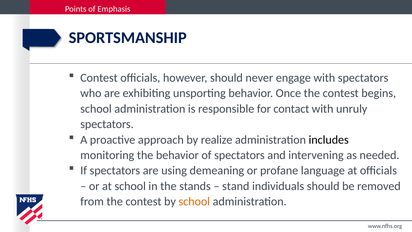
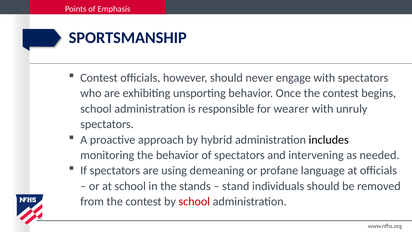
contact: contact -> wearer
realize: realize -> hybrid
school at (194, 201) colour: orange -> red
